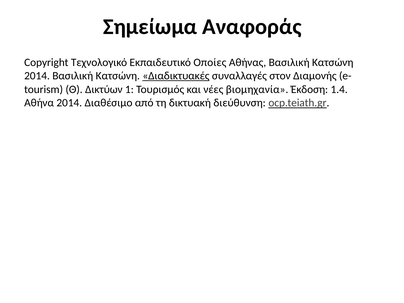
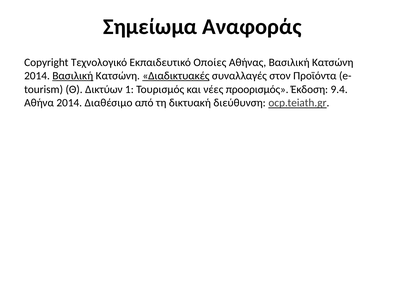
Βασιλική at (73, 76) underline: none -> present
Διαμονής: Διαμονής -> Προϊόντα
βιομηχανία: βιομηχανία -> προορισμός
1.4: 1.4 -> 9.4
